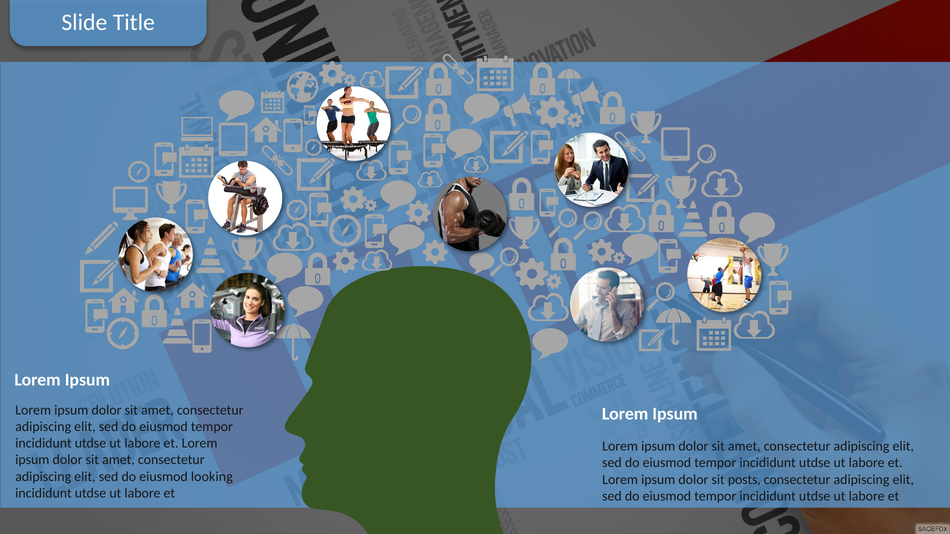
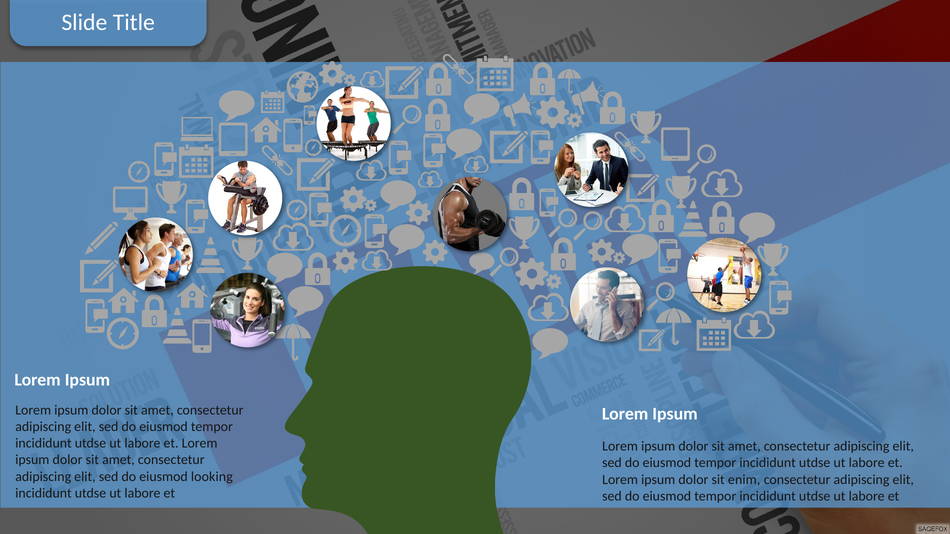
posts: posts -> enim
